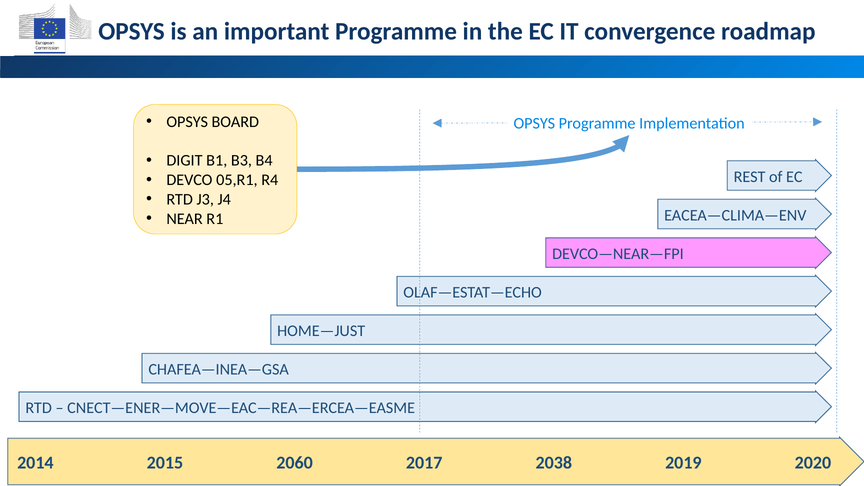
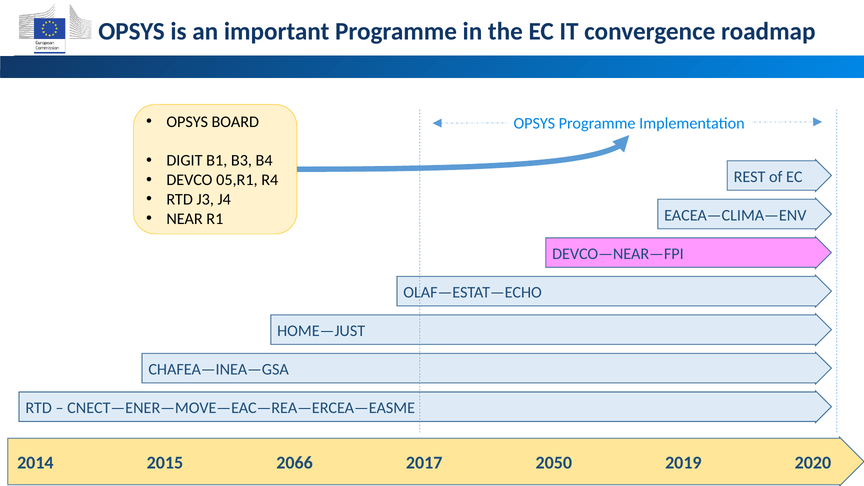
2060: 2060 -> 2066
2038: 2038 -> 2050
